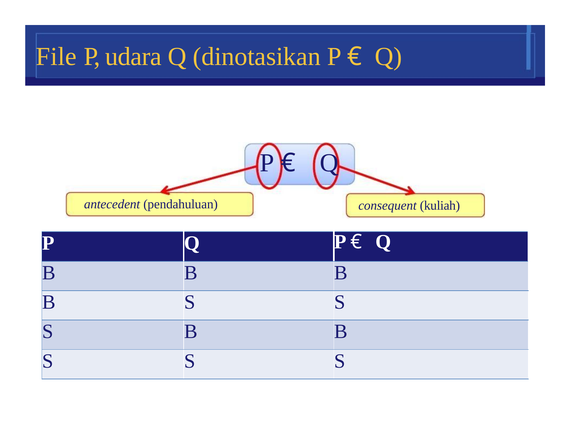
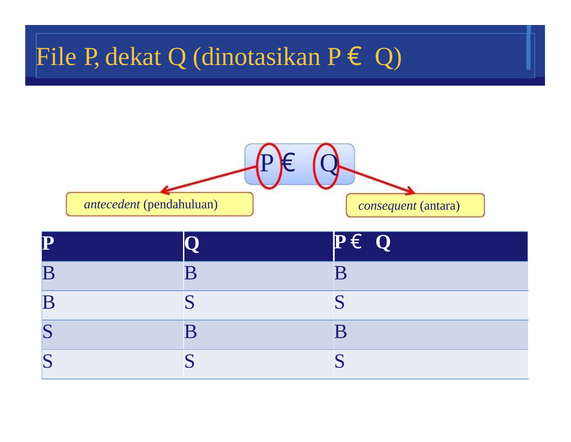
udara: udara -> dekat
kuliah: kuliah -> antara
